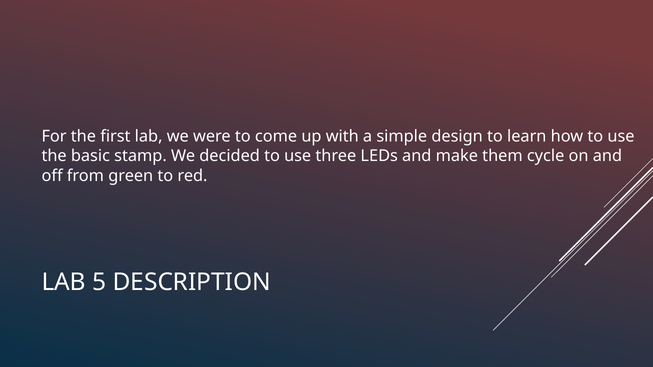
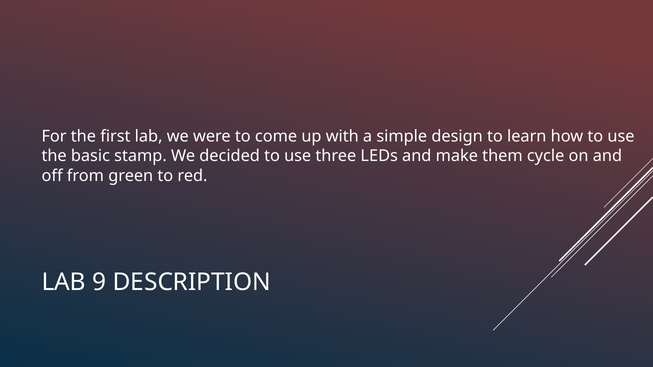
5: 5 -> 9
